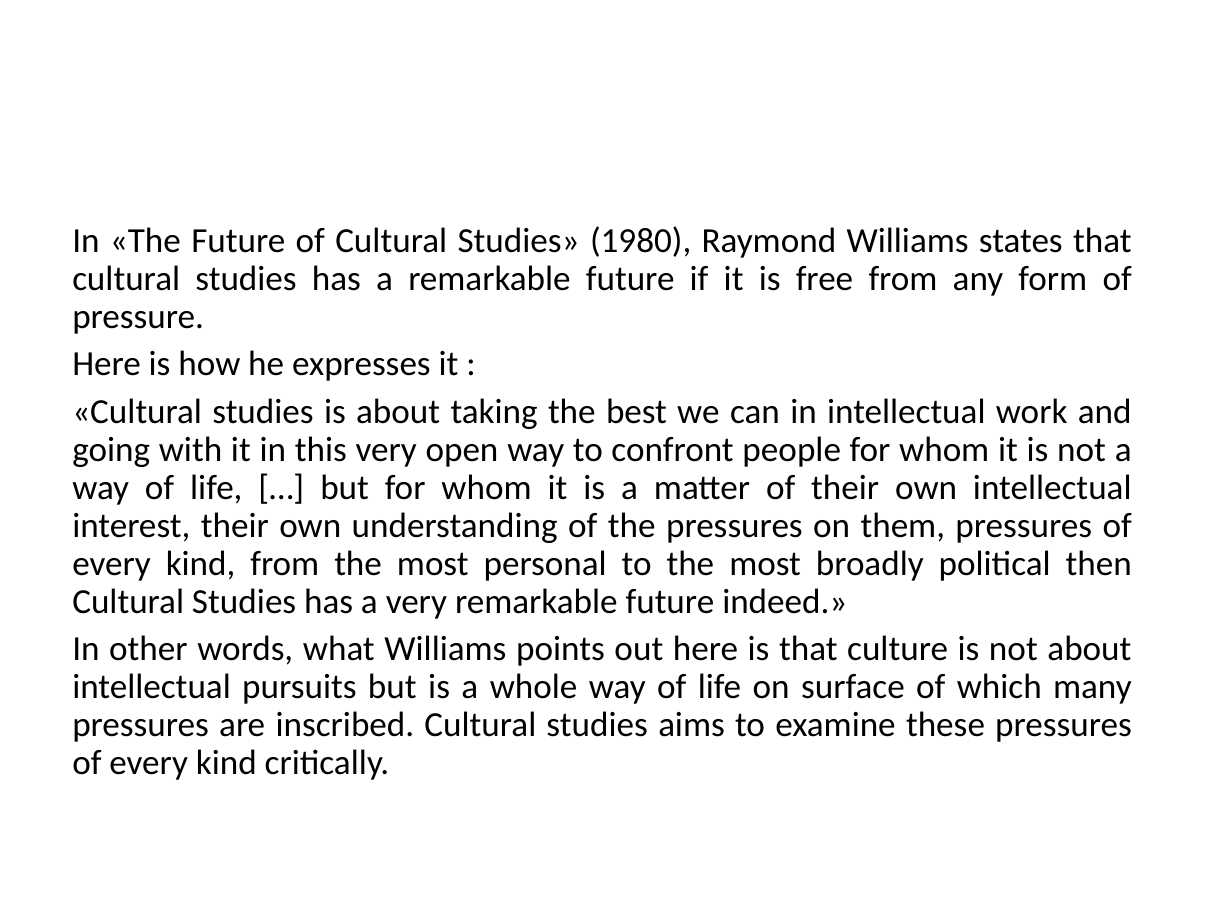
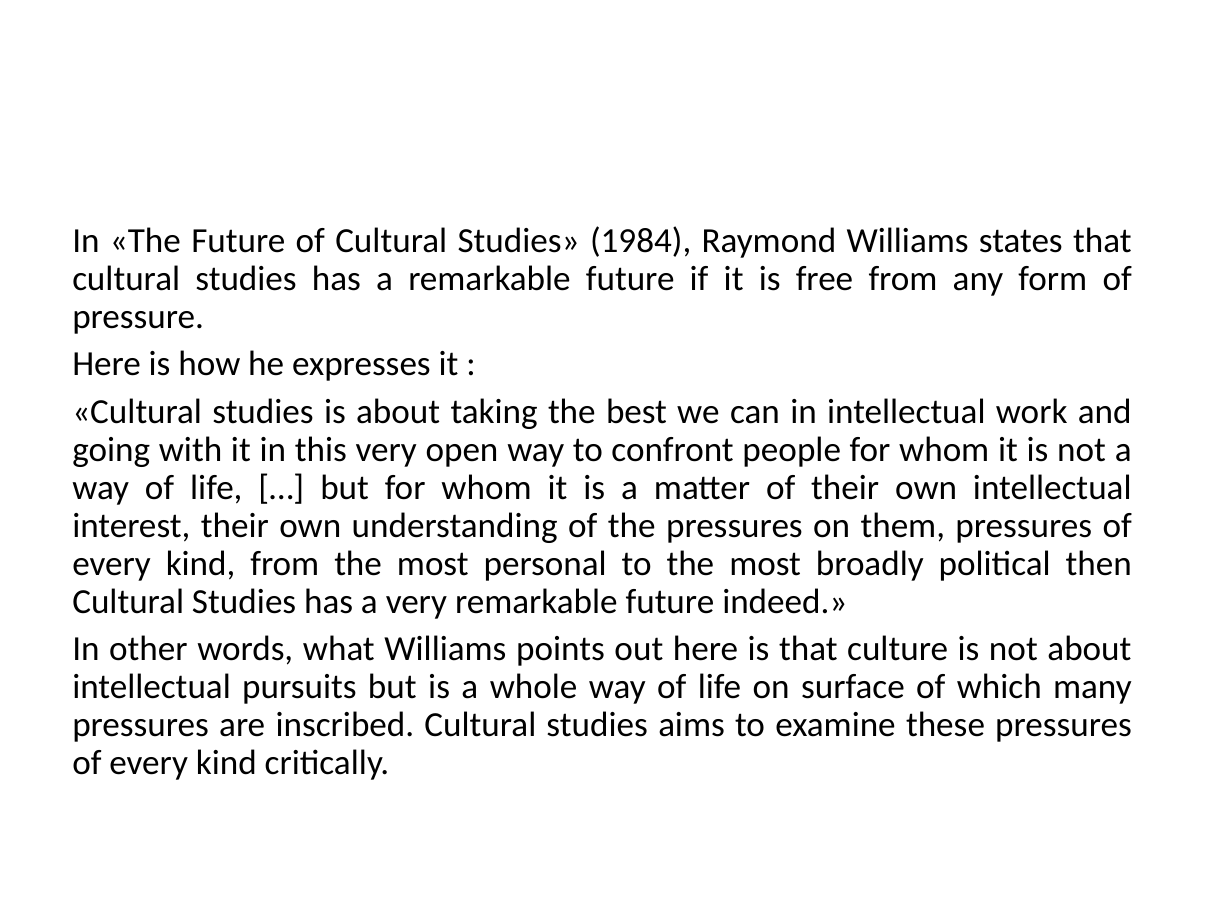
1980: 1980 -> 1984
